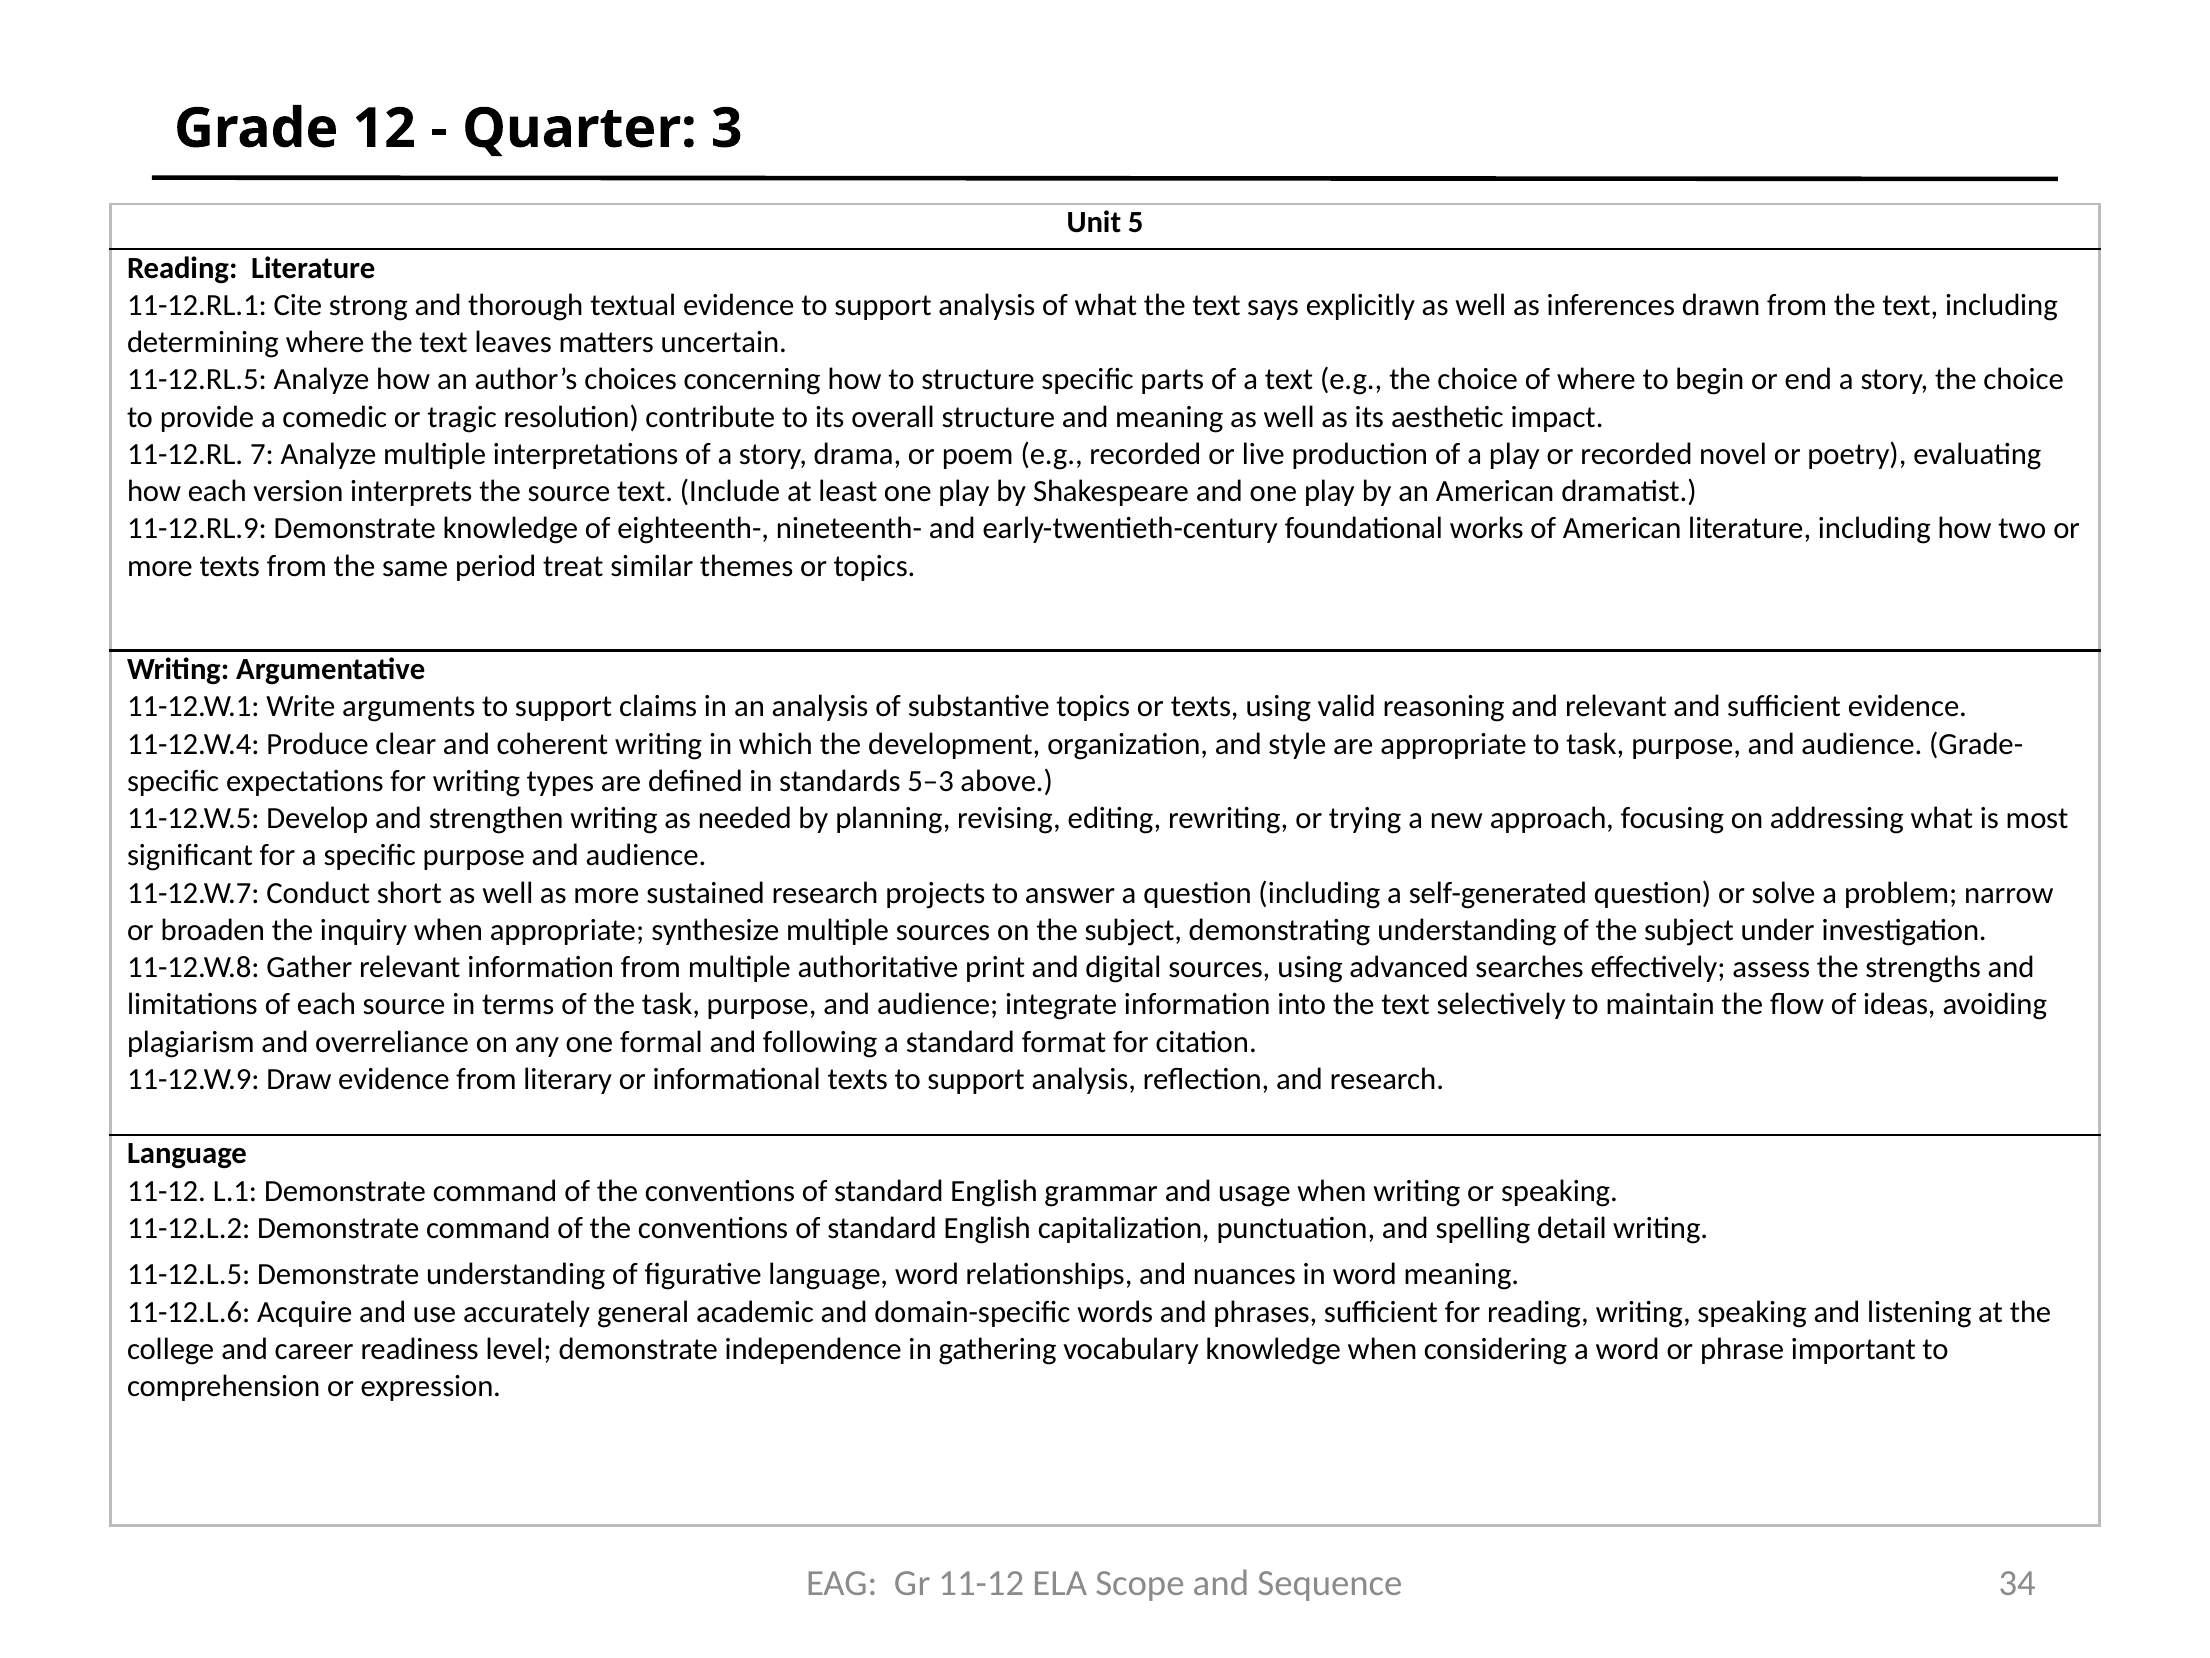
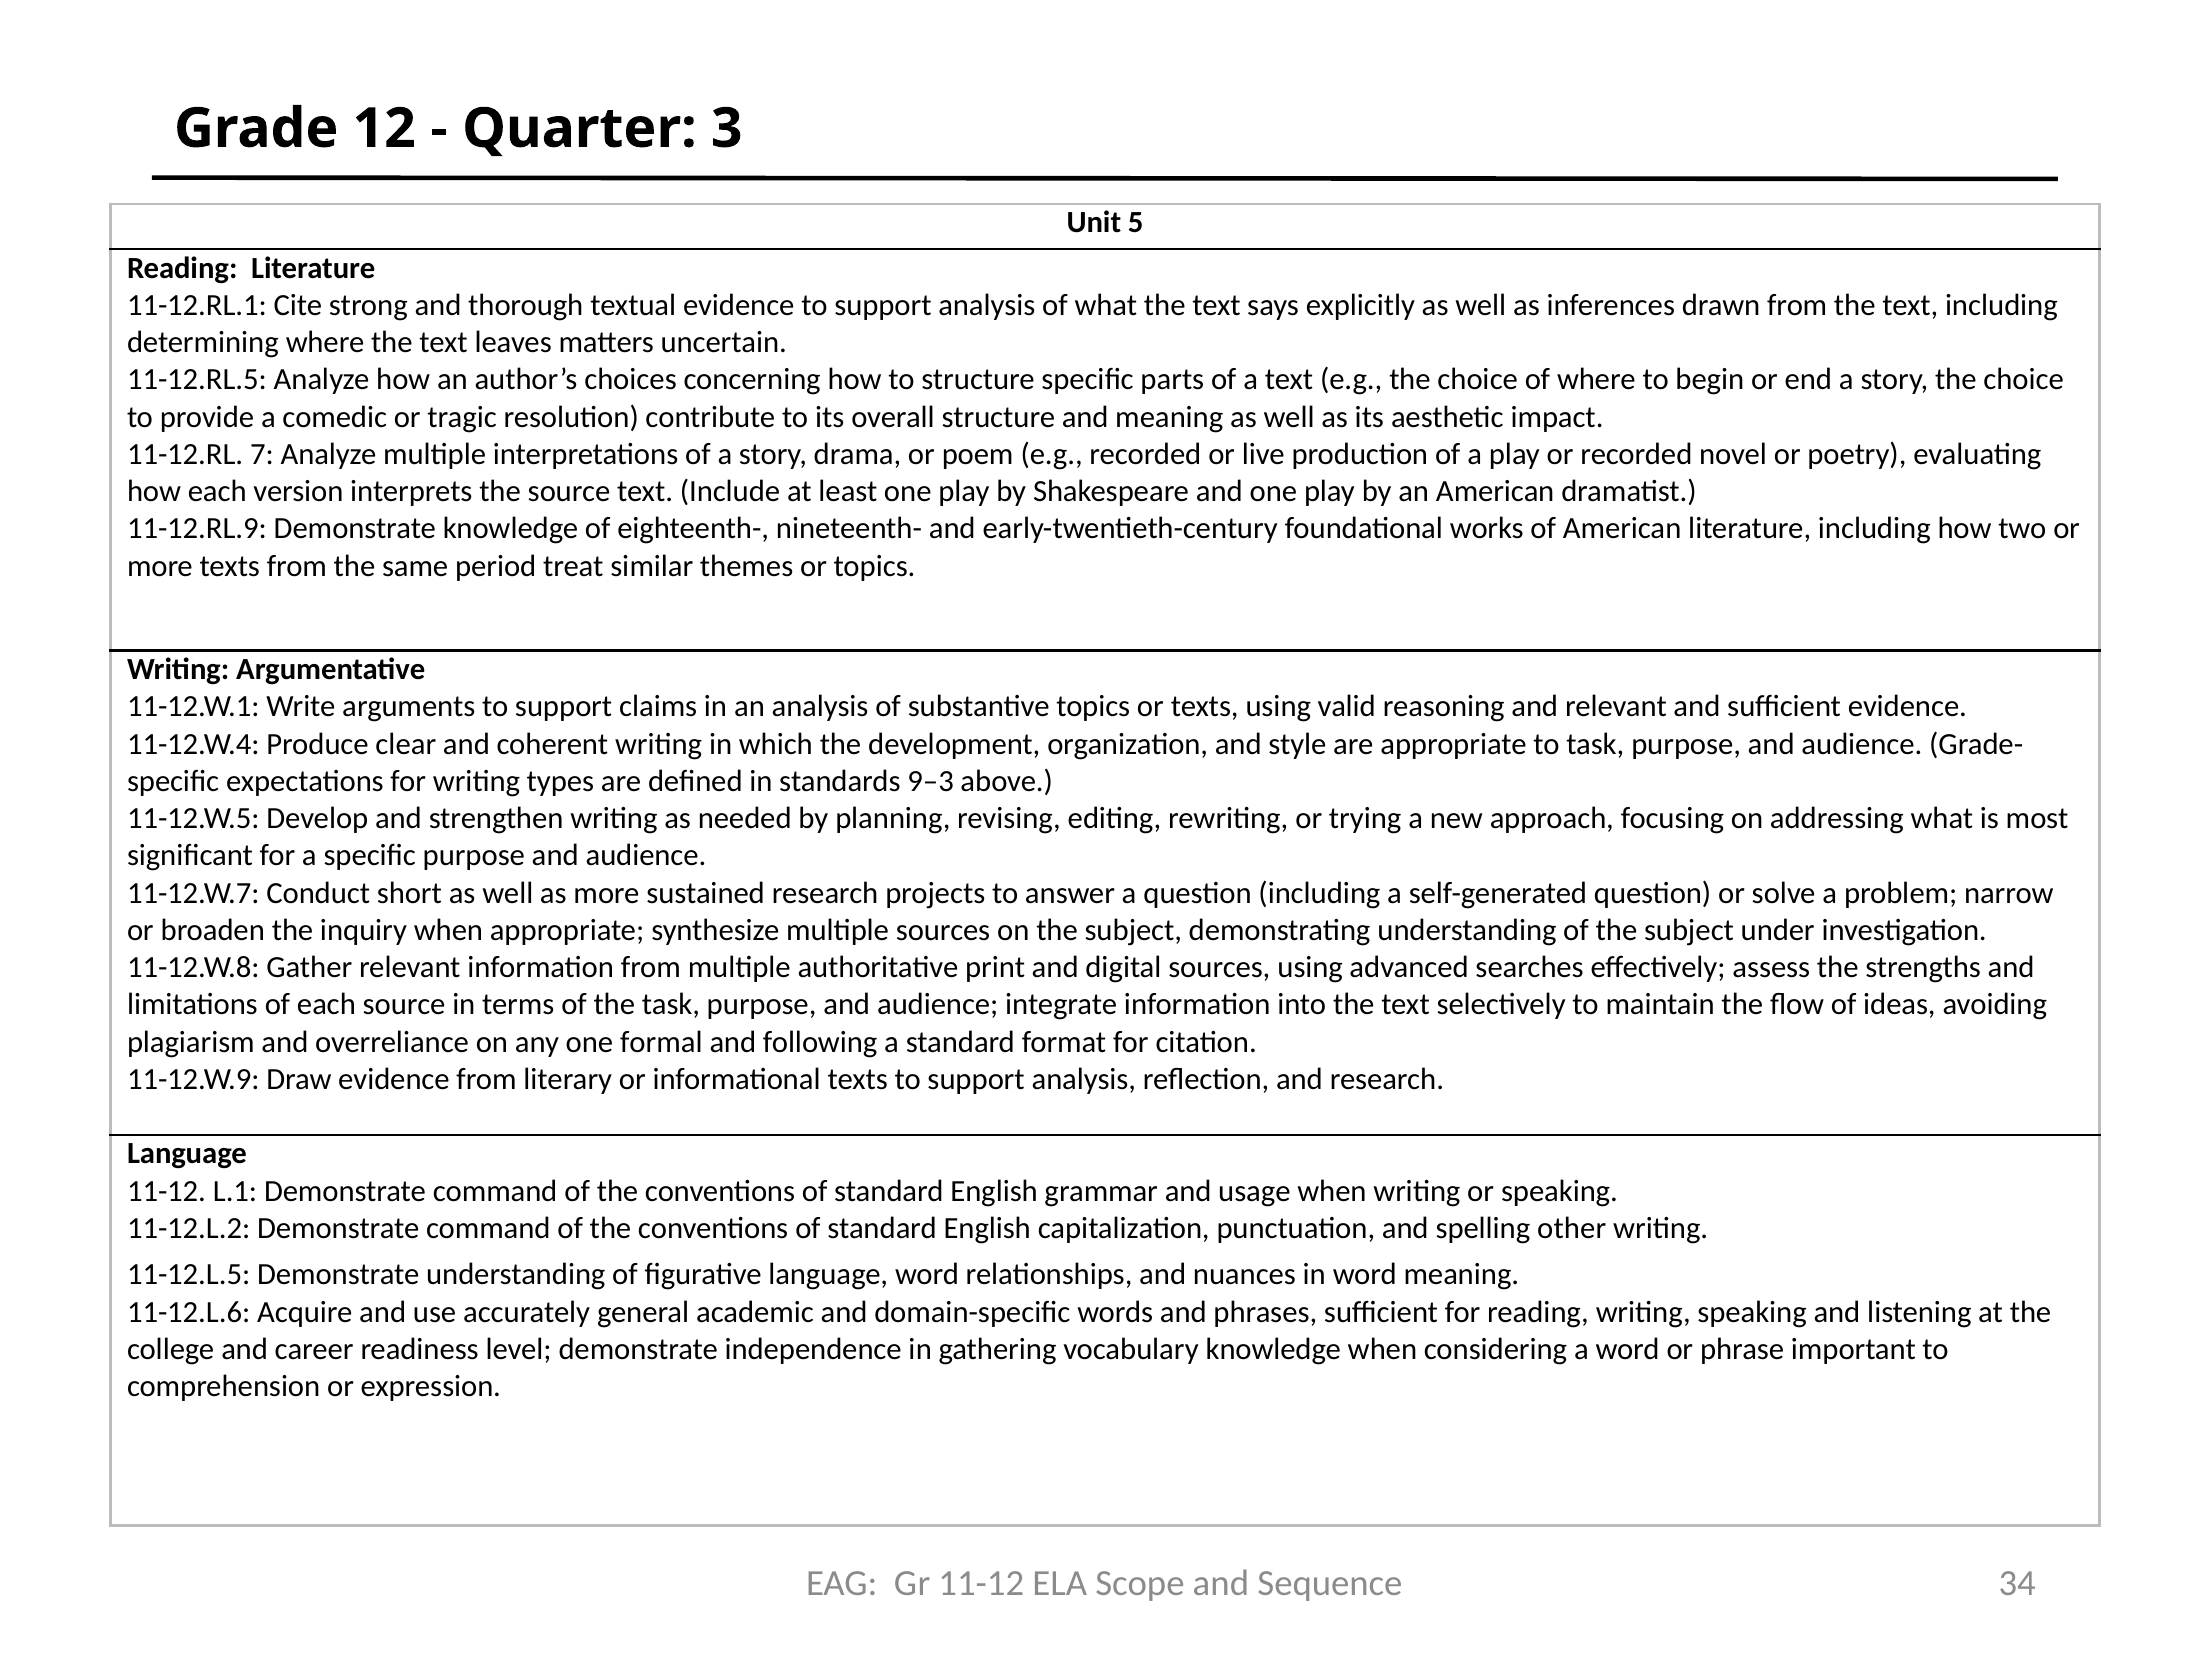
5–3: 5–3 -> 9–3
detail: detail -> other
